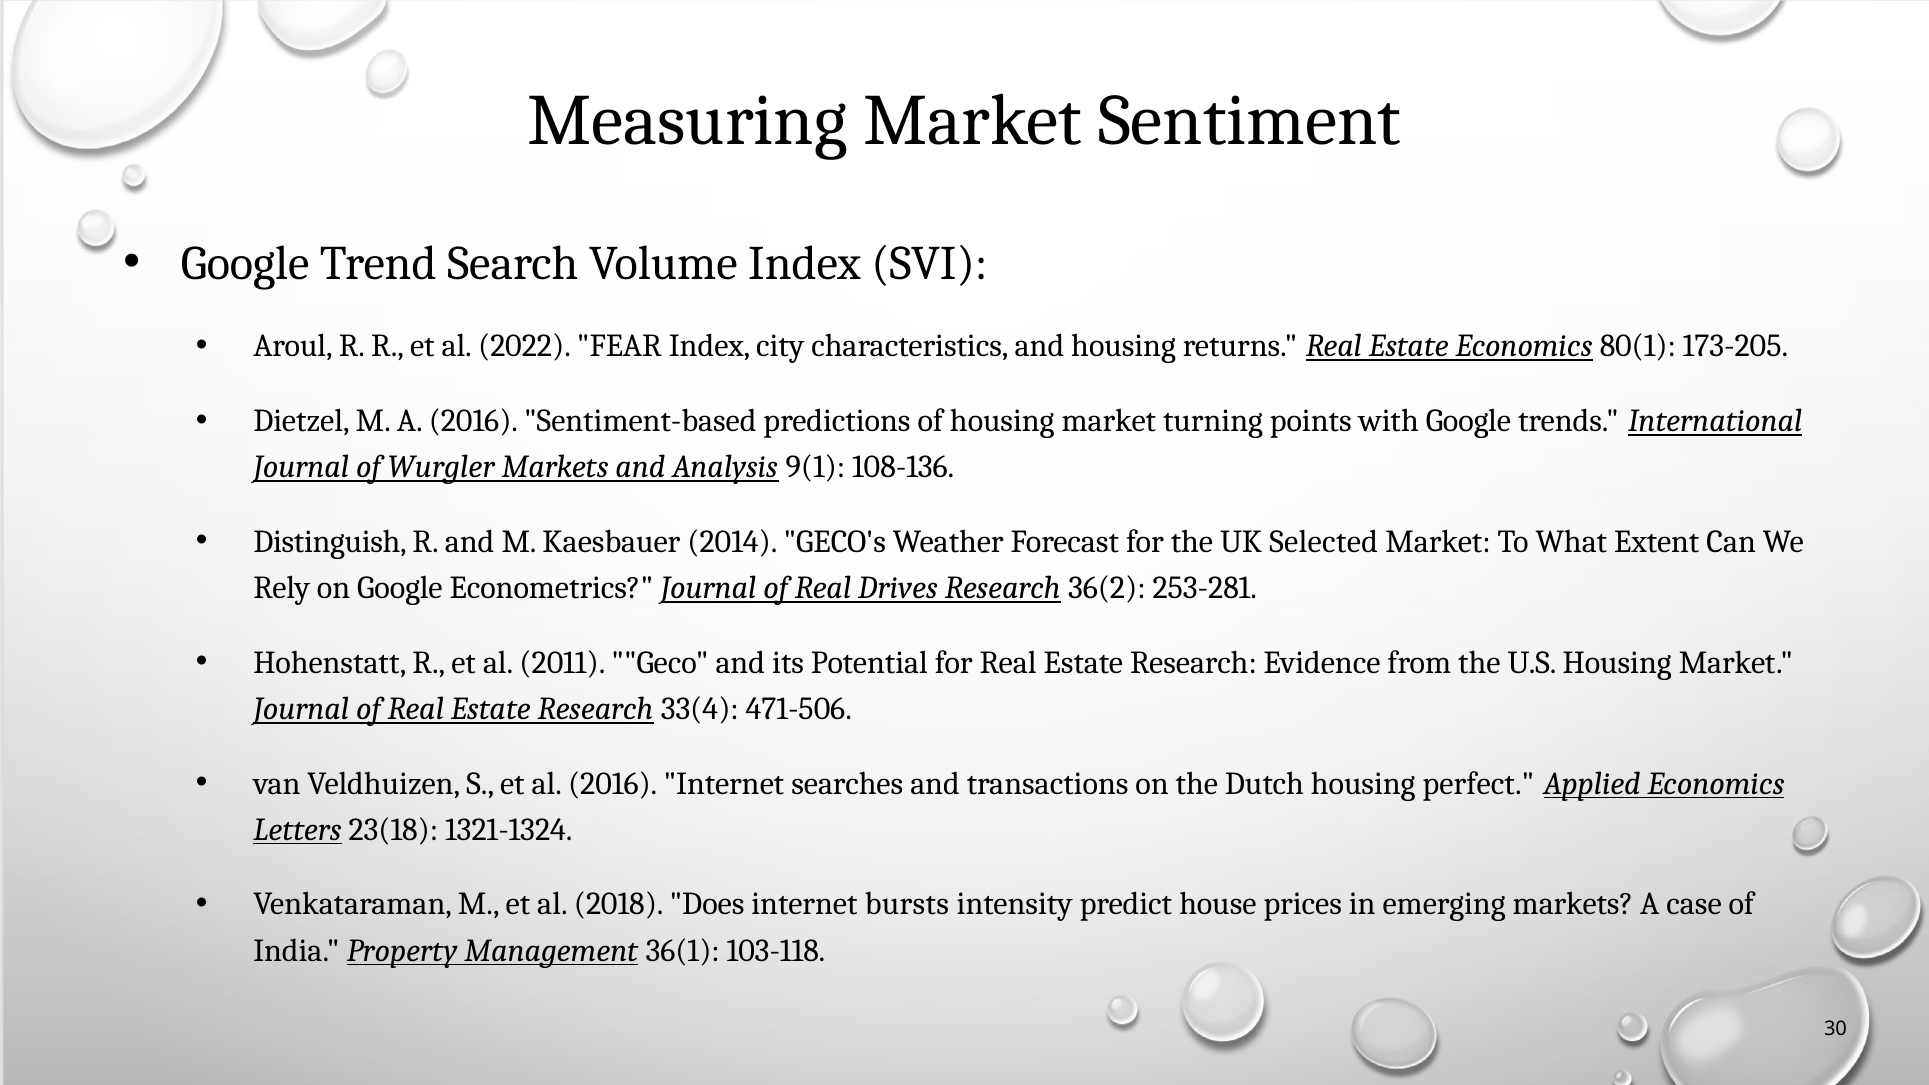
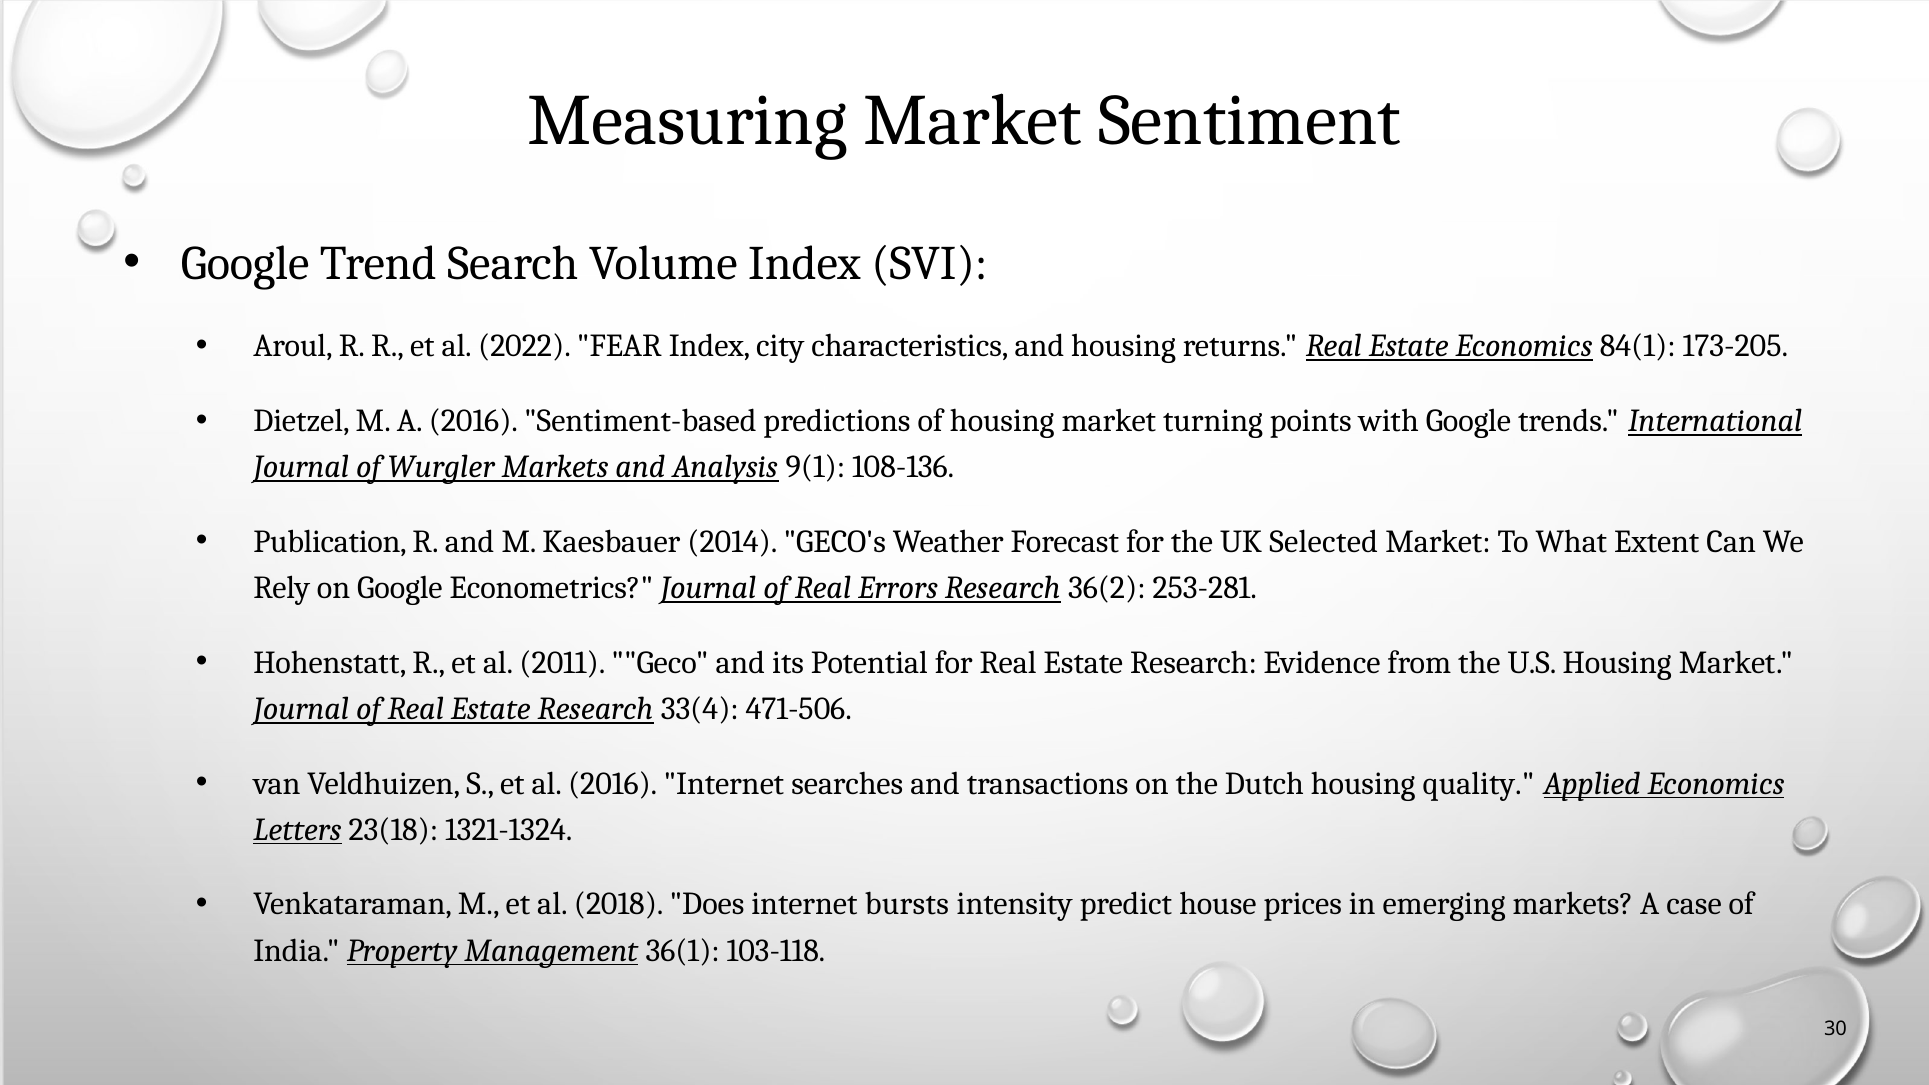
80(1: 80(1 -> 84(1
Distinguish: Distinguish -> Publication
Drives: Drives -> Errors
perfect: perfect -> quality
